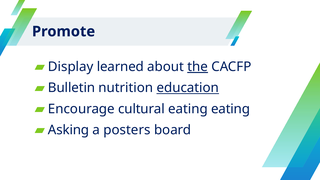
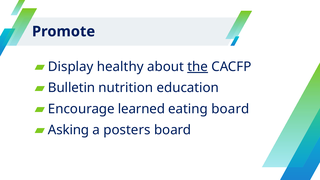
learned: learned -> healthy
education underline: present -> none
cultural: cultural -> learned
eating eating: eating -> board
